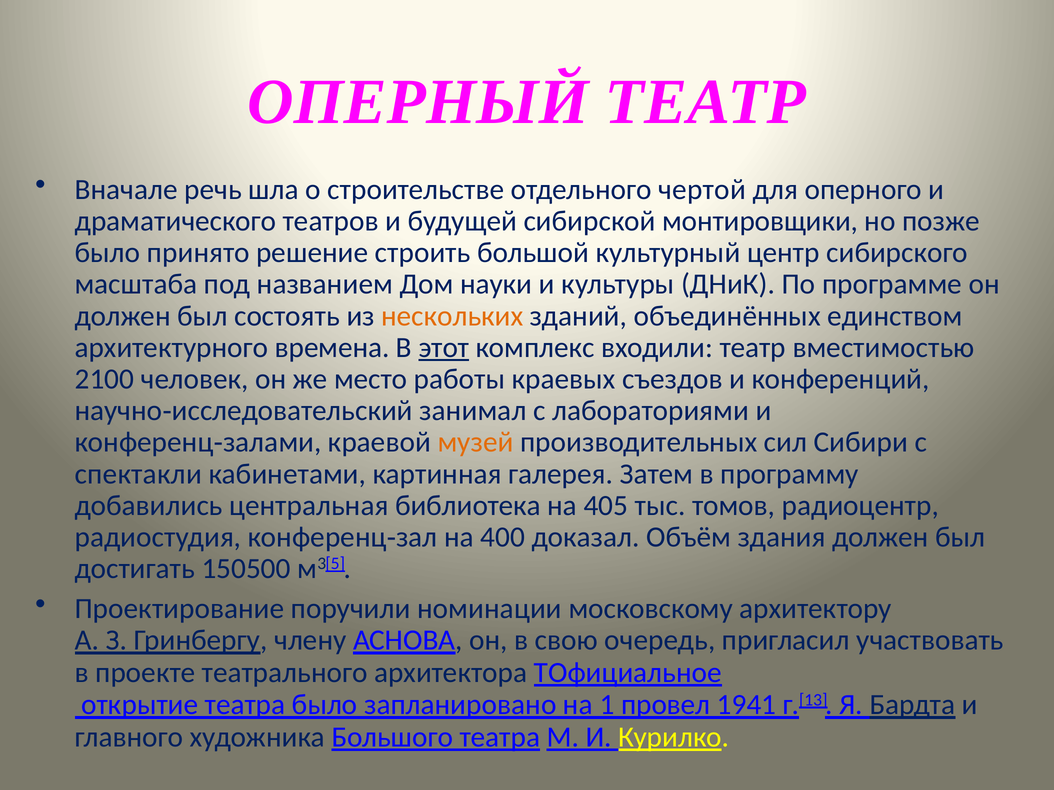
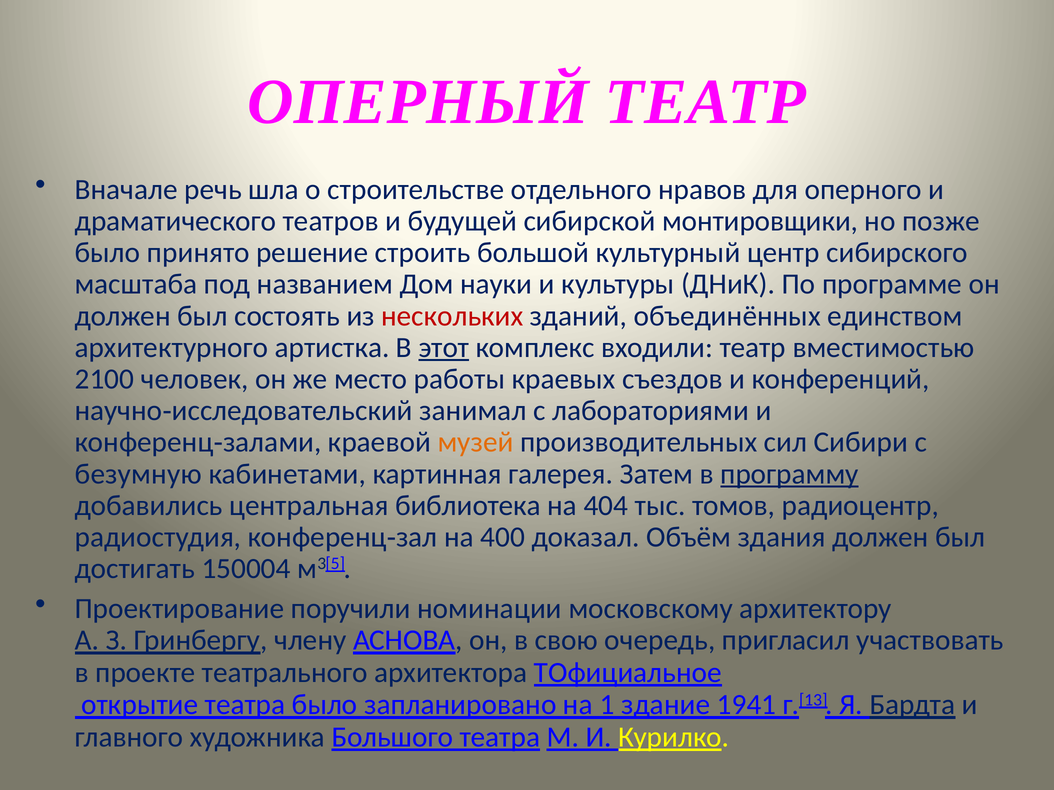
чертой: чертой -> нравов
нескольких colour: orange -> red
времена: времена -> артистка
спектакли: спектакли -> безумную
программу underline: none -> present
405: 405 -> 404
150500: 150500 -> 150004
провел: провел -> здание
